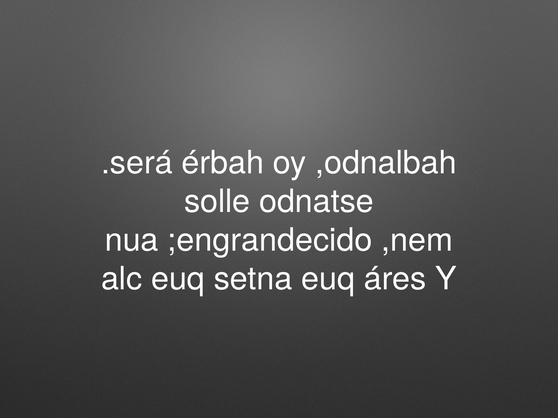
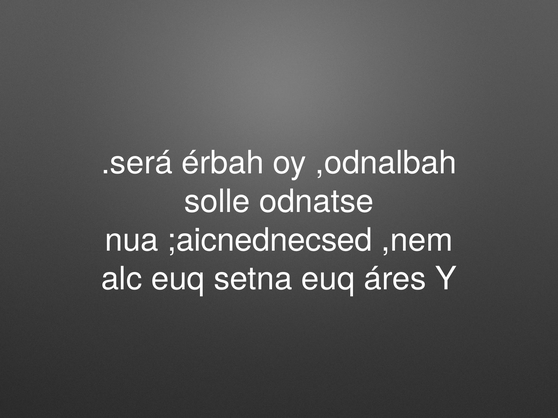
;engrandecido: ;engrandecido -> ;aicnednecsed
